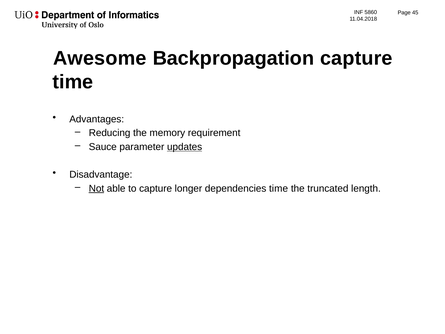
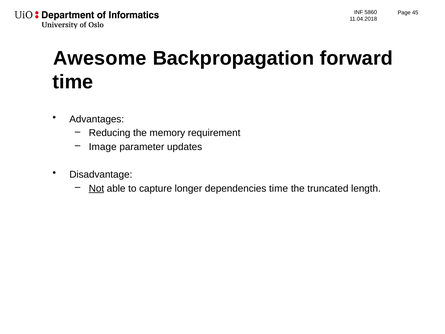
Backpropagation capture: capture -> forward
Sauce: Sauce -> Image
updates underline: present -> none
